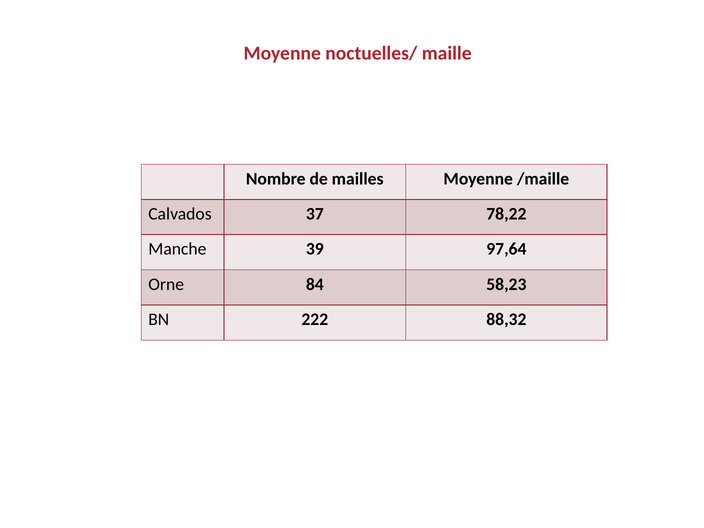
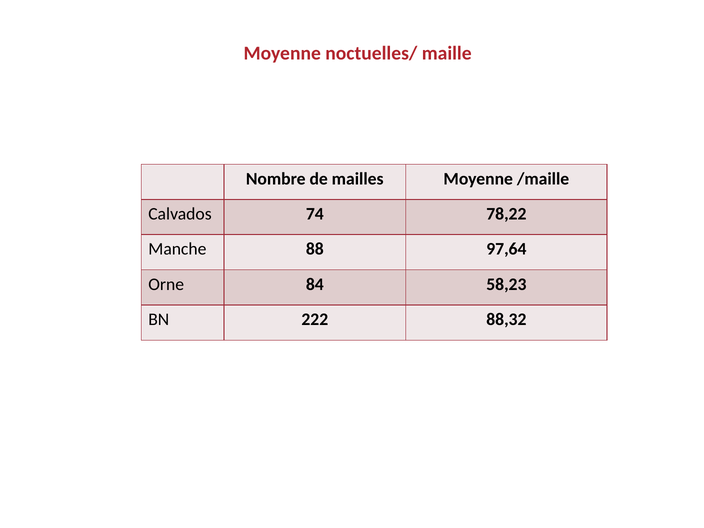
37: 37 -> 74
39: 39 -> 88
